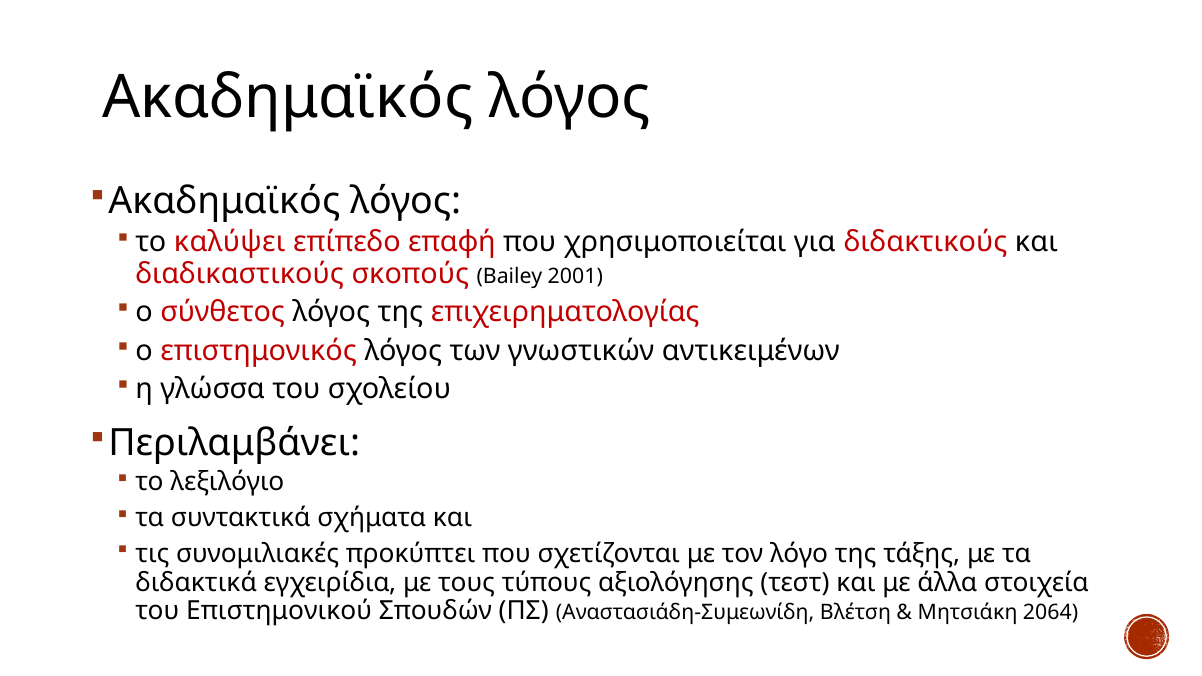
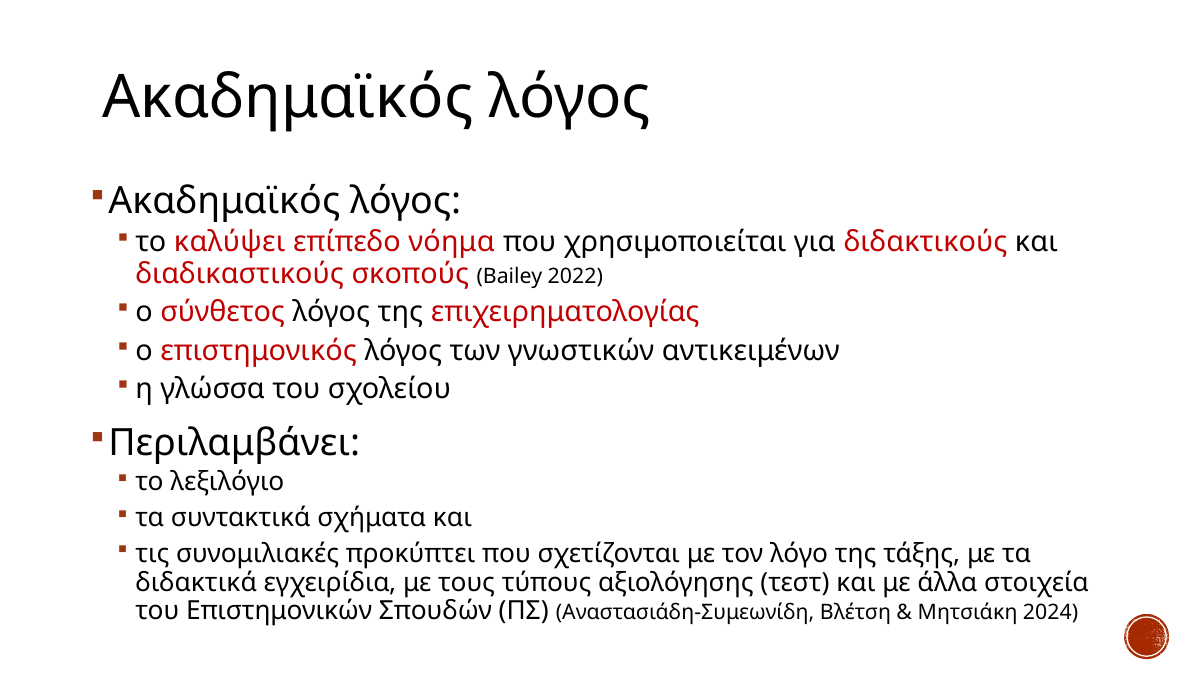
επαφή: επαφή -> νόημα
2001: 2001 -> 2022
Επιστημονικού: Επιστημονικού -> Επιστημονικών
2064: 2064 -> 2024
